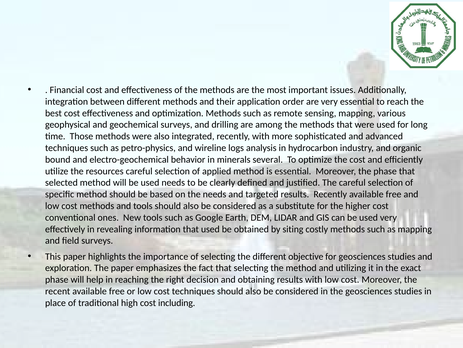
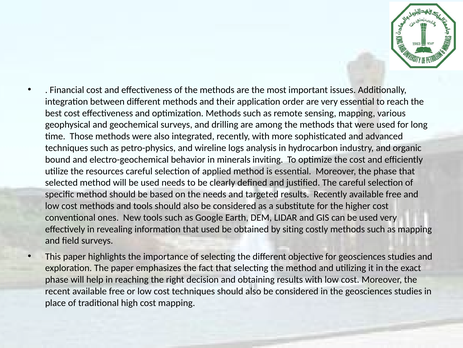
several: several -> inviting
cost including: including -> mapping
